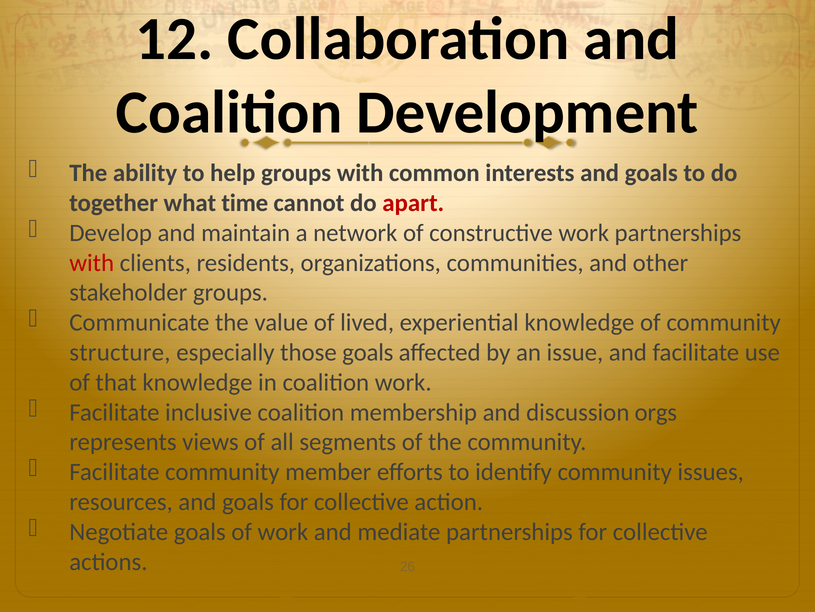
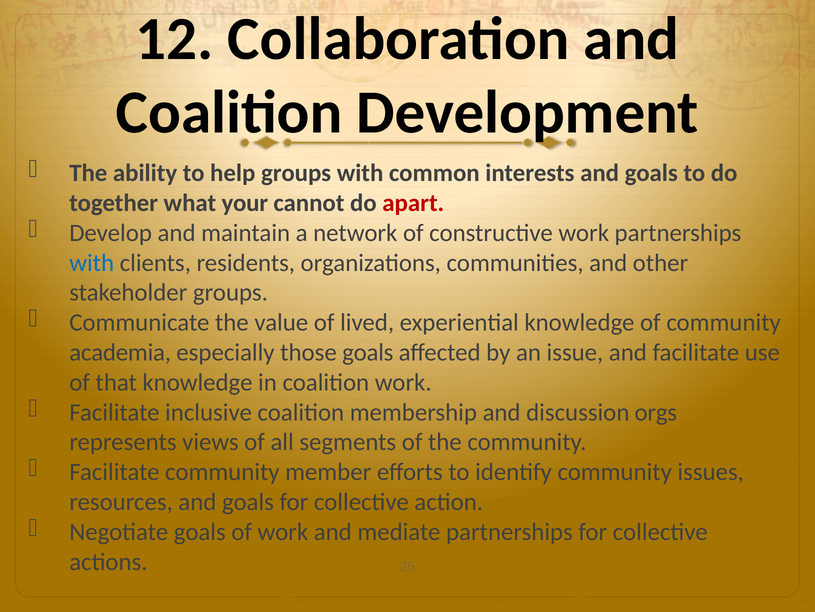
time: time -> your
with at (92, 262) colour: red -> blue
structure: structure -> academia
